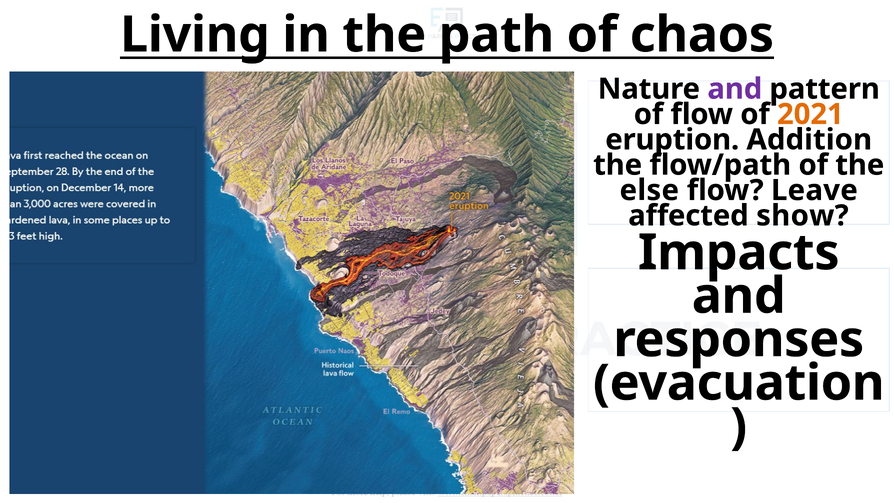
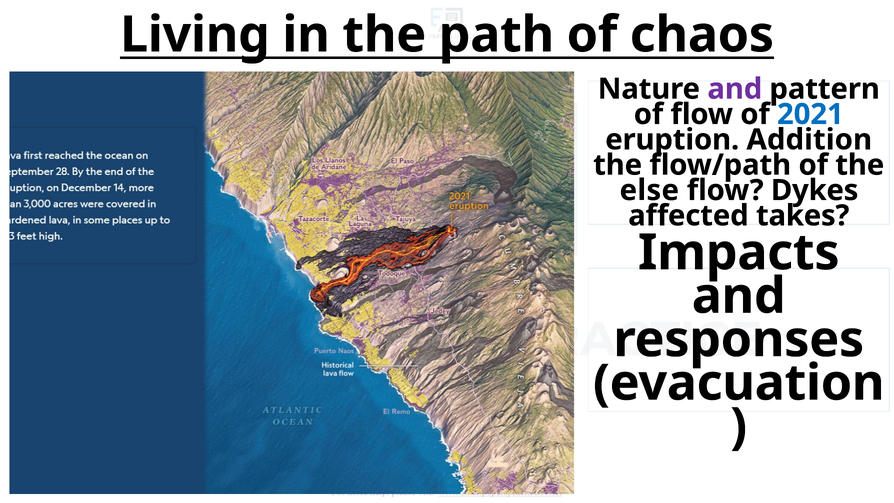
2021 colour: orange -> blue
Leave: Leave -> Dykes
show: show -> takes
